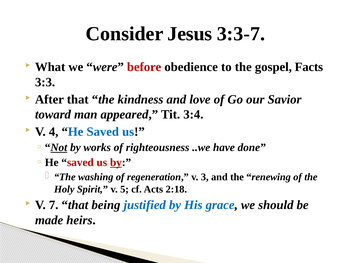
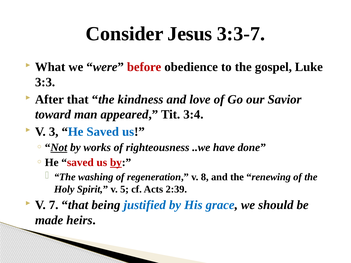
Facts: Facts -> Luke
4: 4 -> 3
3: 3 -> 8
2:18: 2:18 -> 2:39
